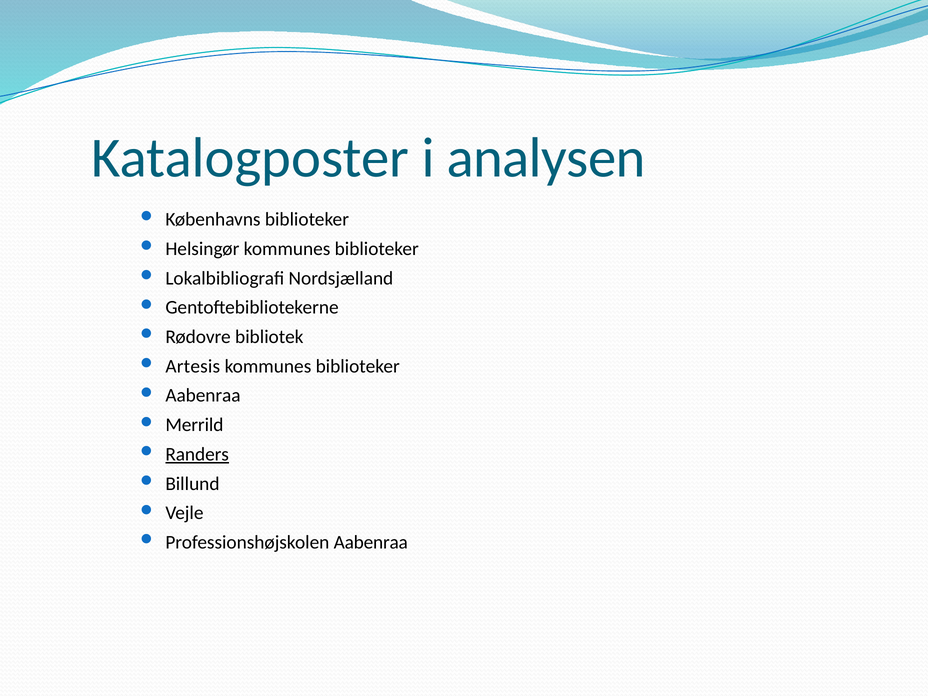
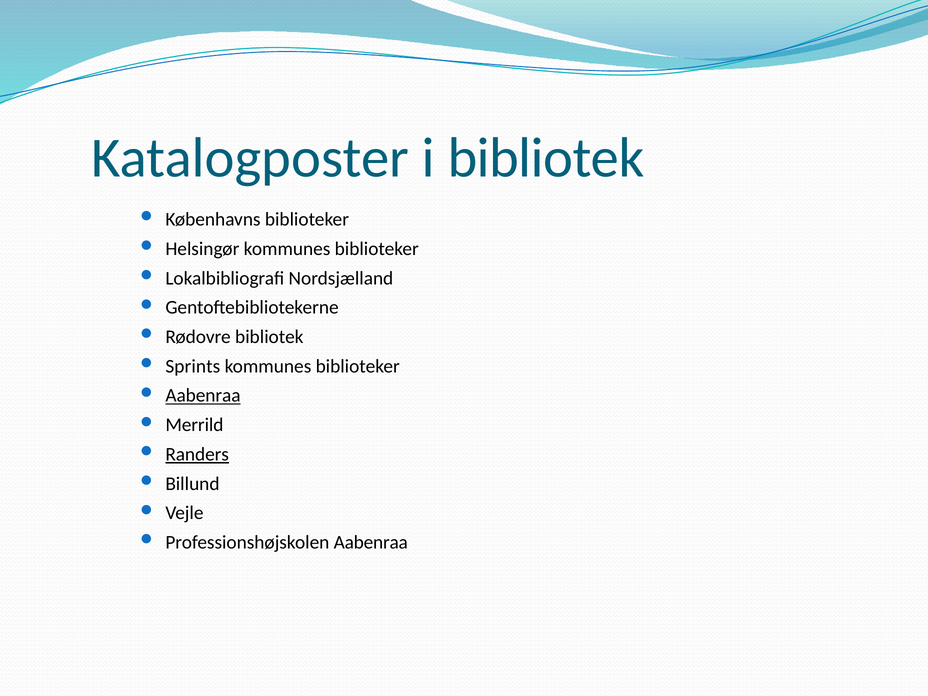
i analysen: analysen -> bibliotek
Artesis: Artesis -> Sprints
Aabenraa at (203, 396) underline: none -> present
